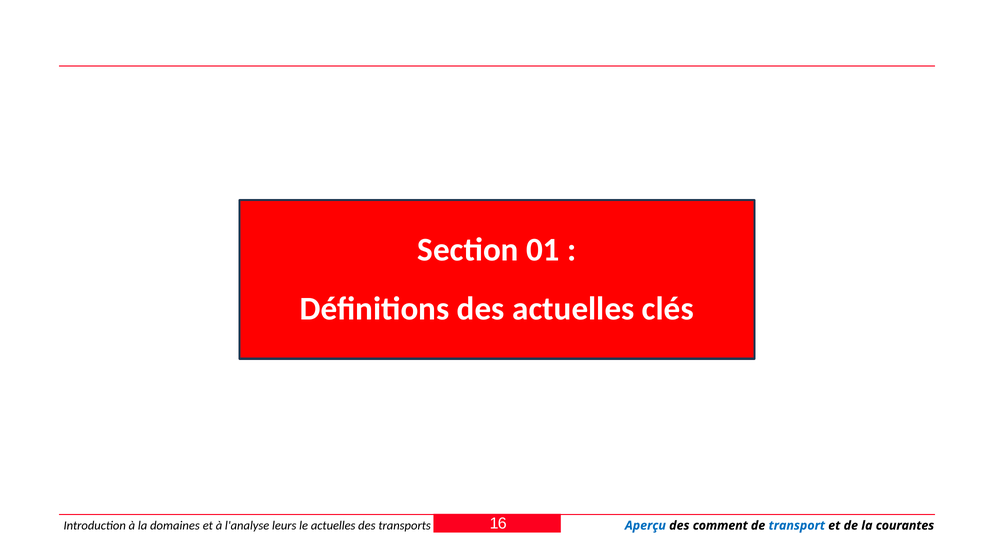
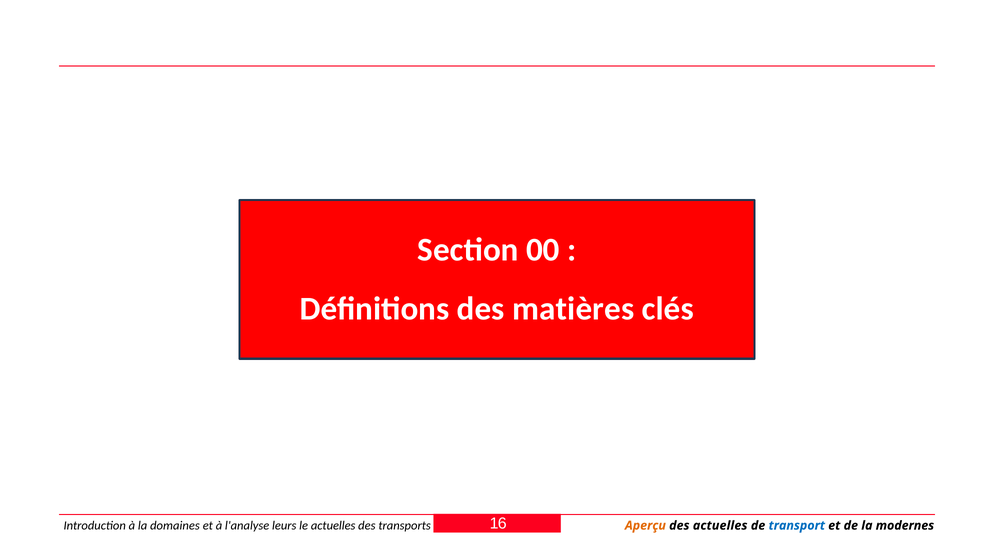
01: 01 -> 00
des actuelles: actuelles -> matières
Aperçu colour: blue -> orange
des comment: comment -> actuelles
courantes: courantes -> modernes
